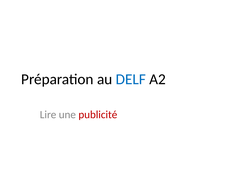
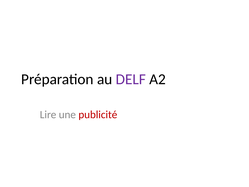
DELF colour: blue -> purple
